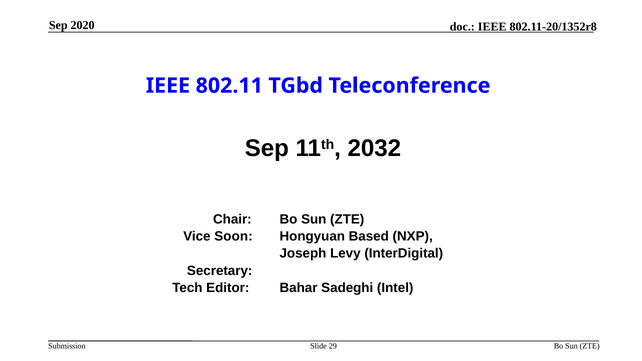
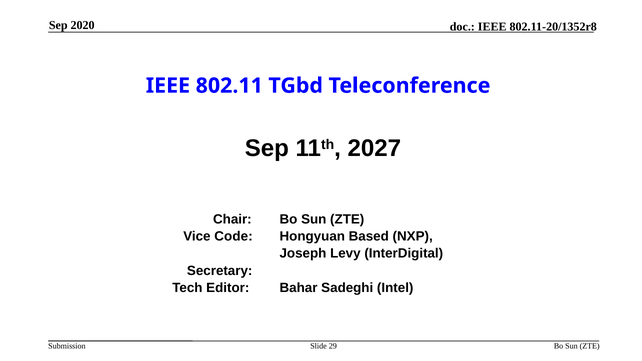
2032: 2032 -> 2027
Soon: Soon -> Code
